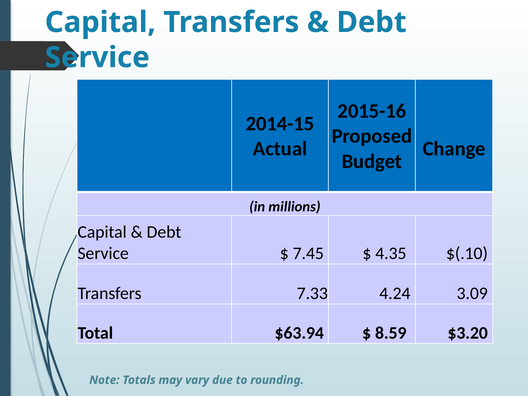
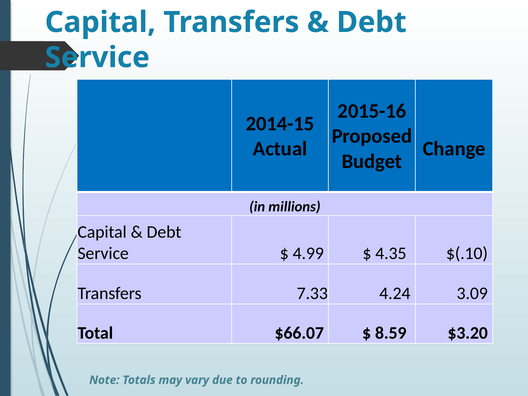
7.45: 7.45 -> 4.99
$63.94: $63.94 -> $66.07
